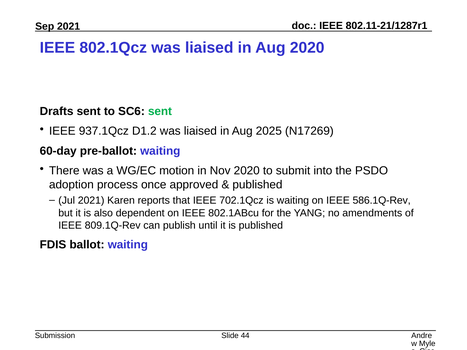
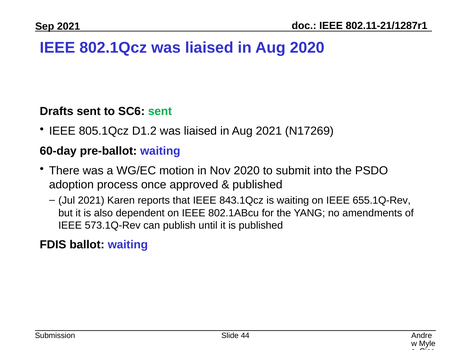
937.1Qcz: 937.1Qcz -> 805.1Qcz
Aug 2025: 2025 -> 2021
702.1Qcz: 702.1Qcz -> 843.1Qcz
586.1Q-Rev: 586.1Q-Rev -> 655.1Q-Rev
809.1Q-Rev: 809.1Q-Rev -> 573.1Q-Rev
